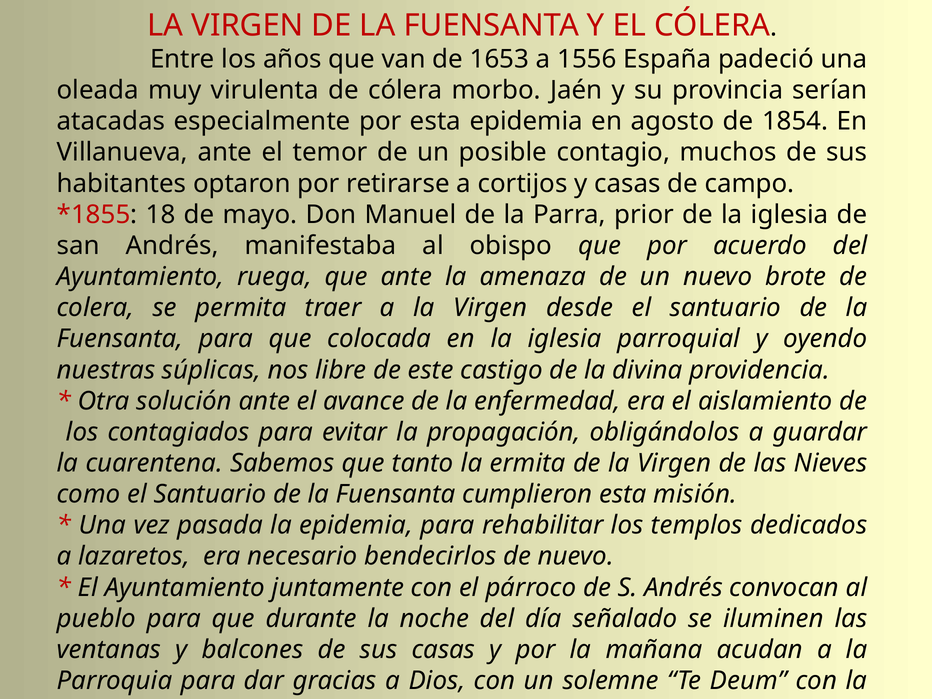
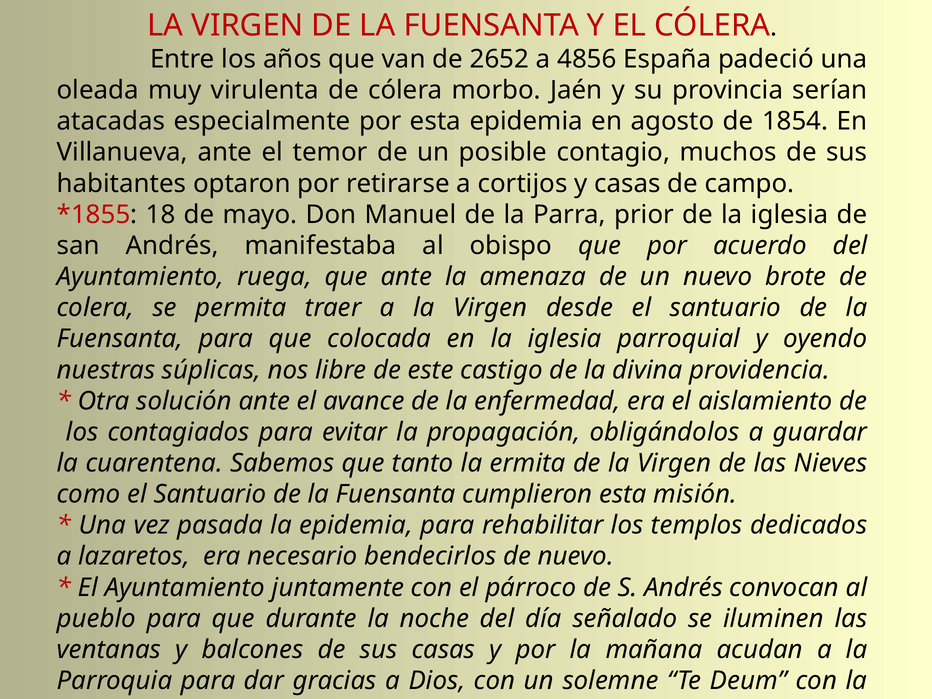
1653: 1653 -> 2652
1556: 1556 -> 4856
